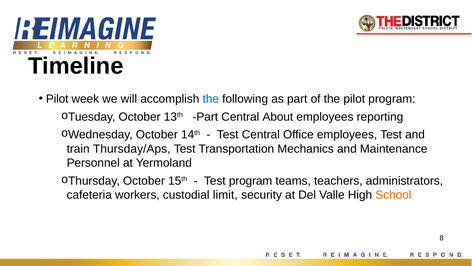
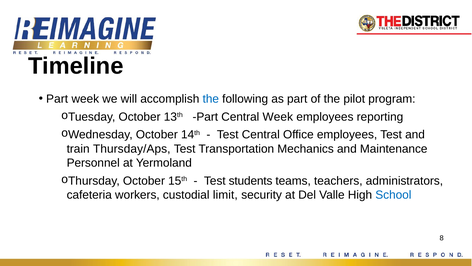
Pilot at (57, 99): Pilot -> Part
Central About: About -> Week
Test program: program -> students
School colour: orange -> blue
